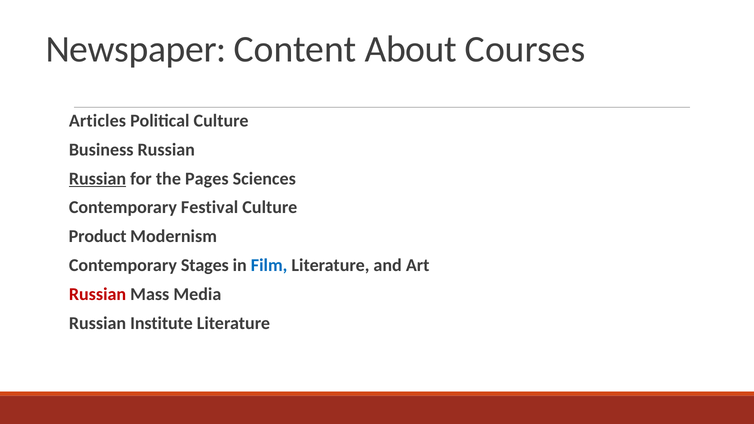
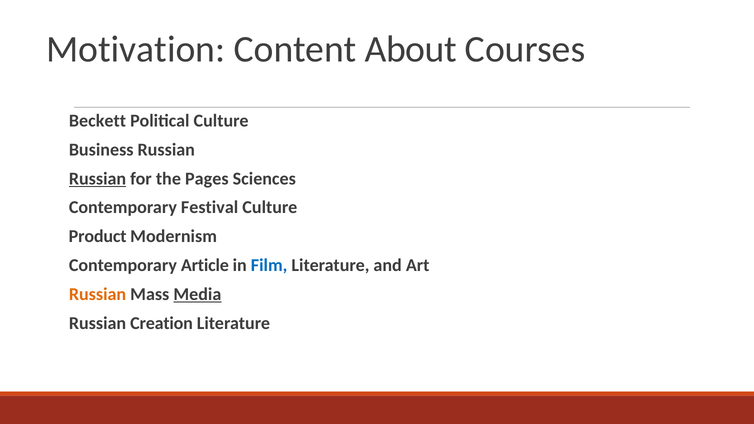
Newspaper: Newspaper -> Motivation
Articles: Articles -> Beckett
Stages: Stages -> Article
Russian at (98, 294) colour: red -> orange
Media underline: none -> present
Institute: Institute -> Creation
